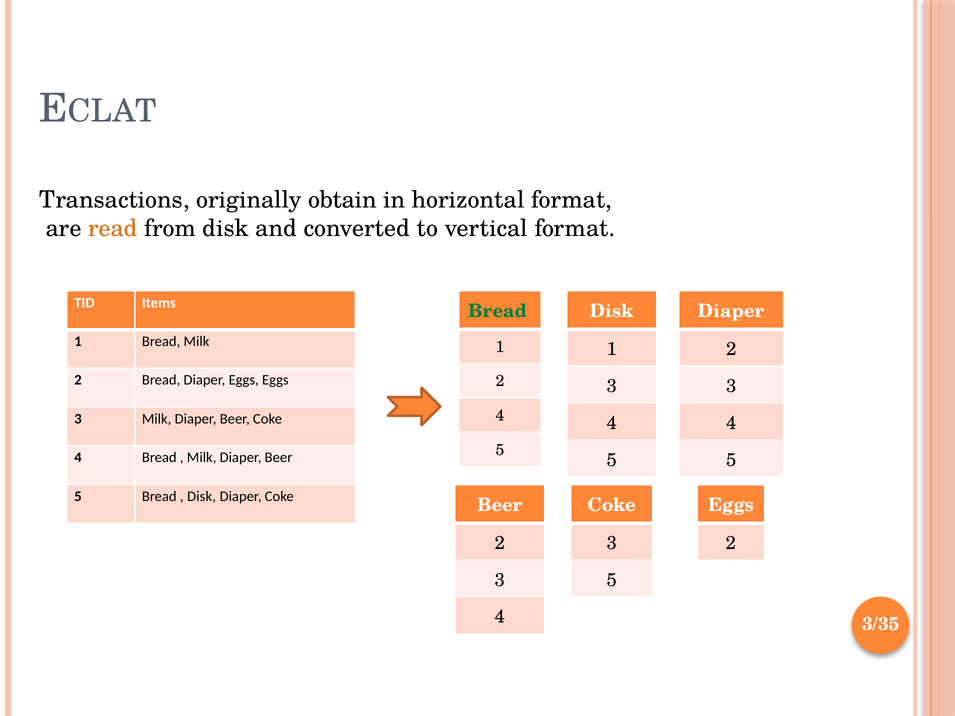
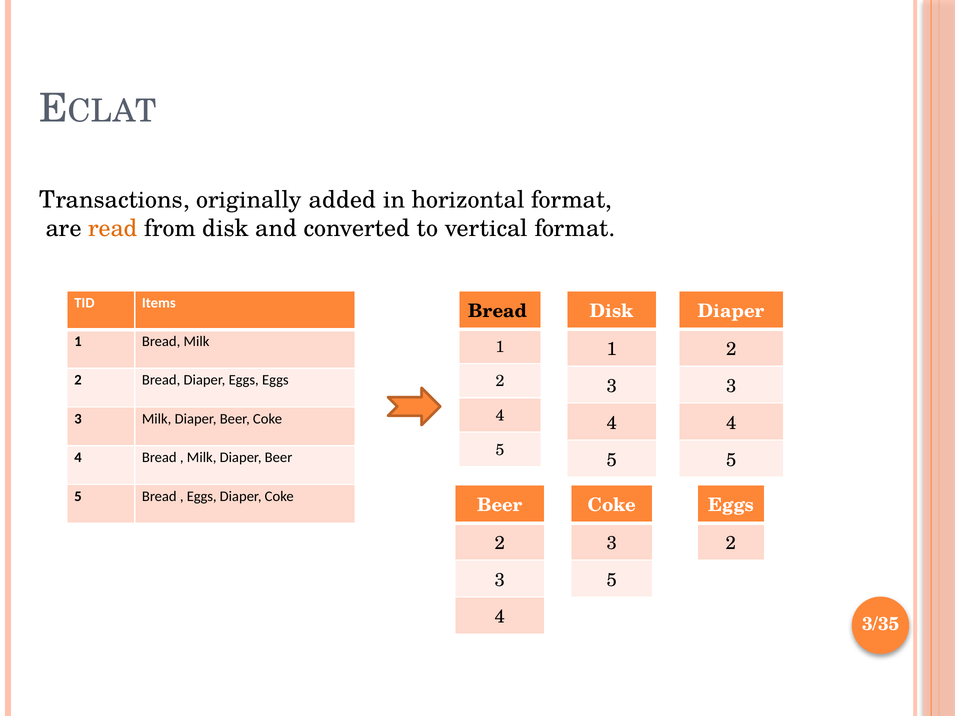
obtain: obtain -> added
Bread at (498, 311) colour: green -> black
Disk at (202, 496): Disk -> Eggs
